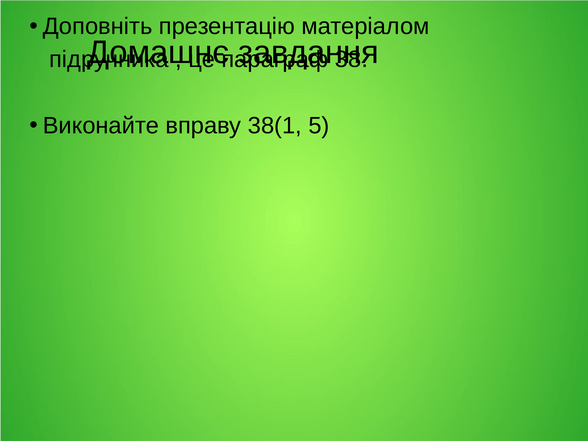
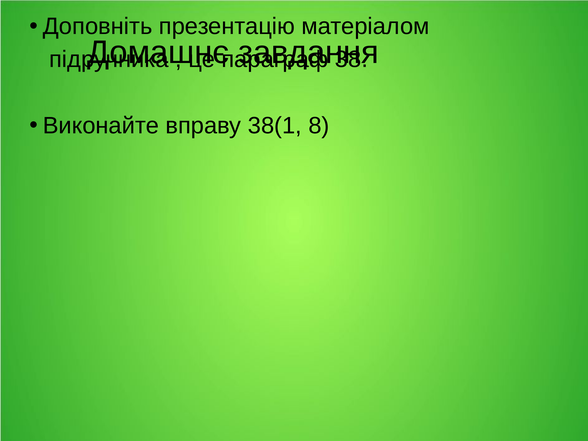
5: 5 -> 8
